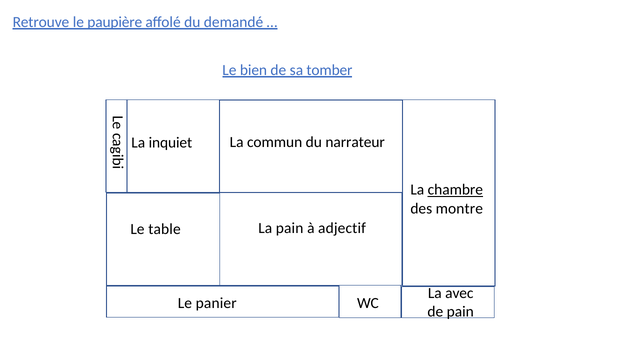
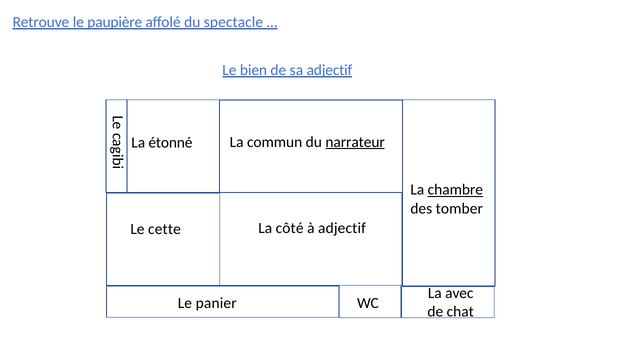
demandé: demandé -> spectacle
sa tomber: tomber -> adjectif
narrateur underline: none -> present
inquiet: inquiet -> étonné
montre: montre -> tomber
La pain: pain -> côté
table: table -> cette
de pain: pain -> chat
